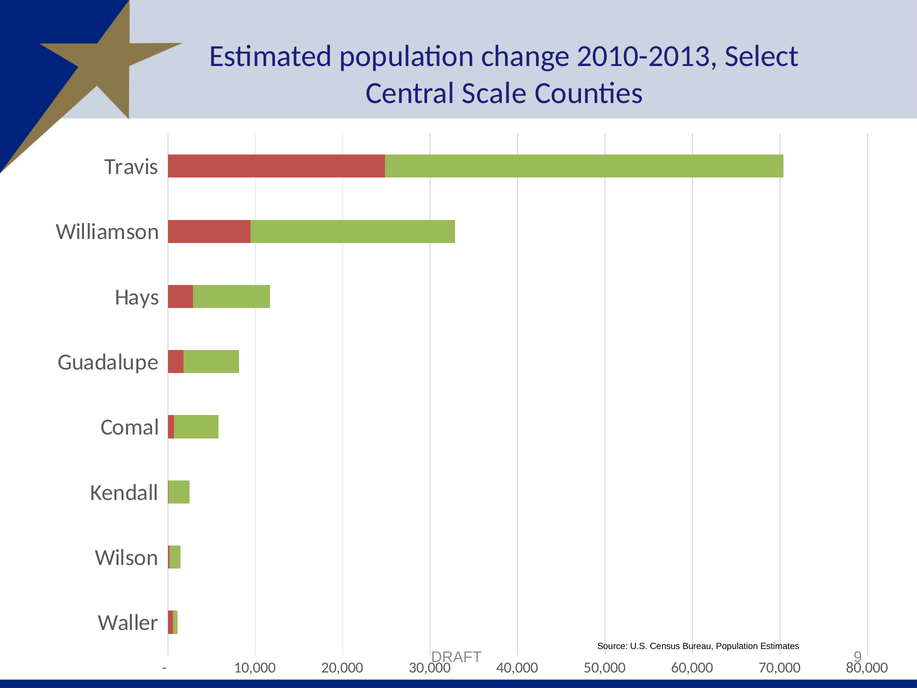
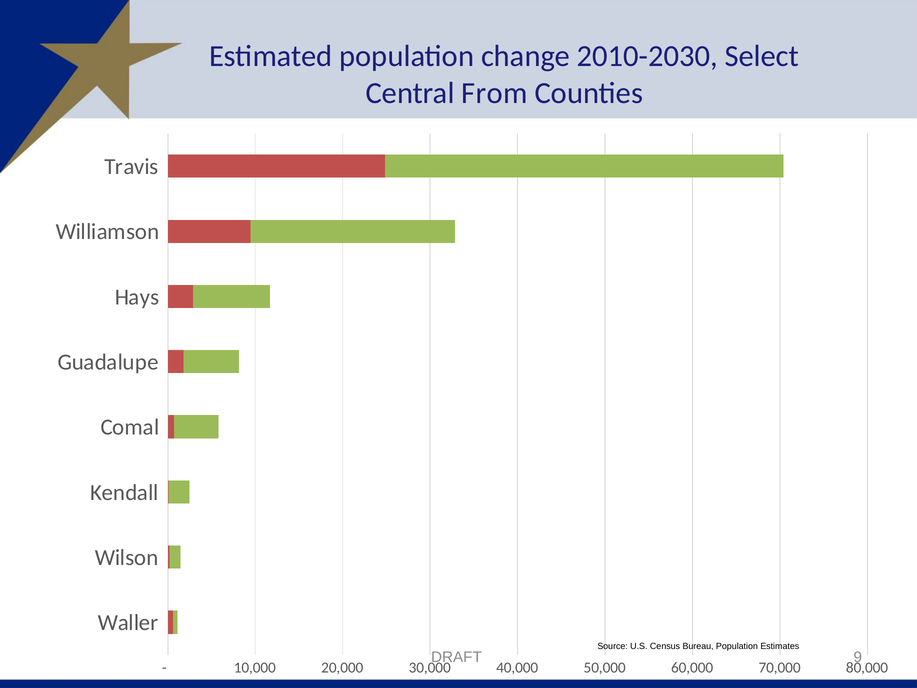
2010-2013: 2010-2013 -> 2010-2030
Scale: Scale -> From
